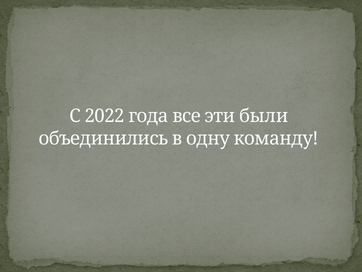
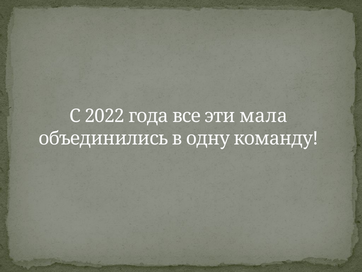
были: были -> мала
